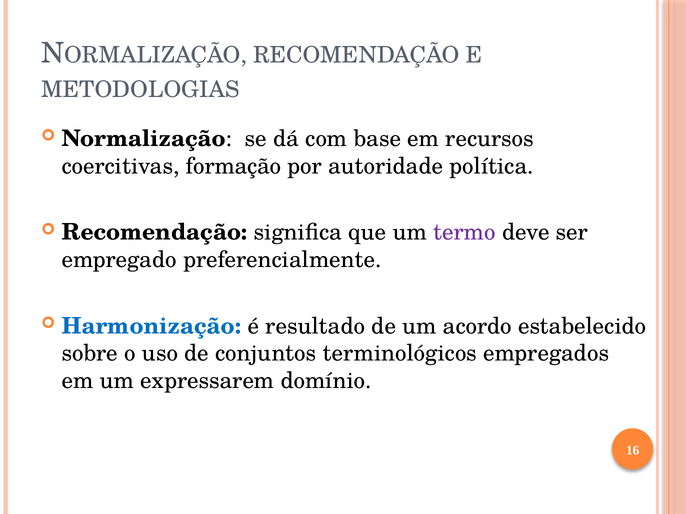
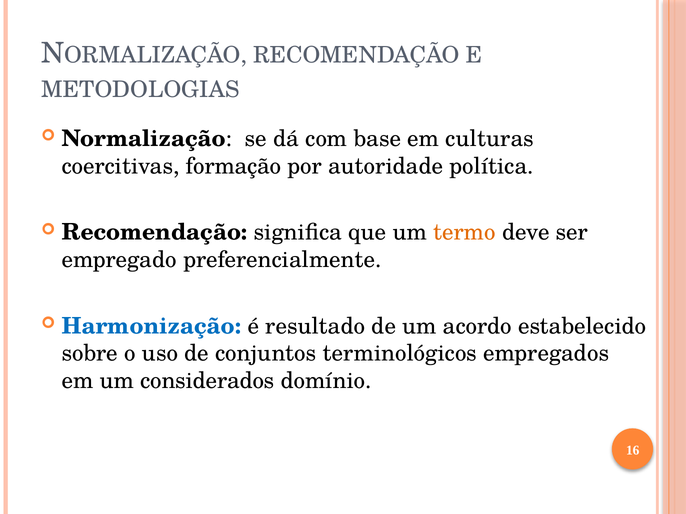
recursos: recursos -> culturas
termo colour: purple -> orange
expressarem: expressarem -> considerados
